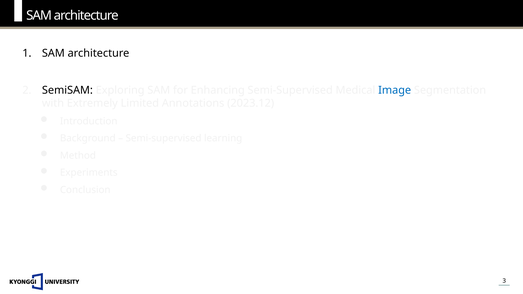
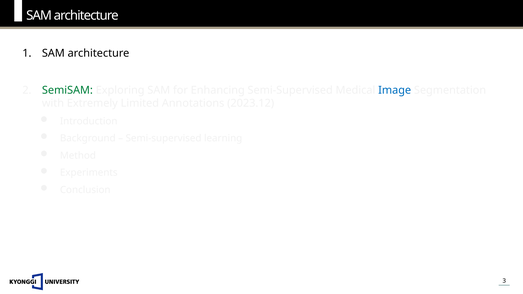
SemiSAM colour: black -> green
